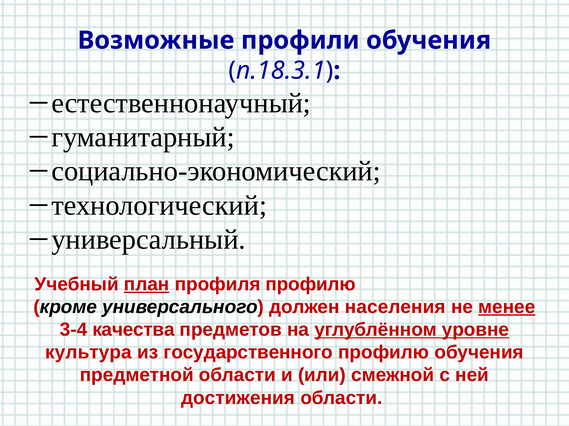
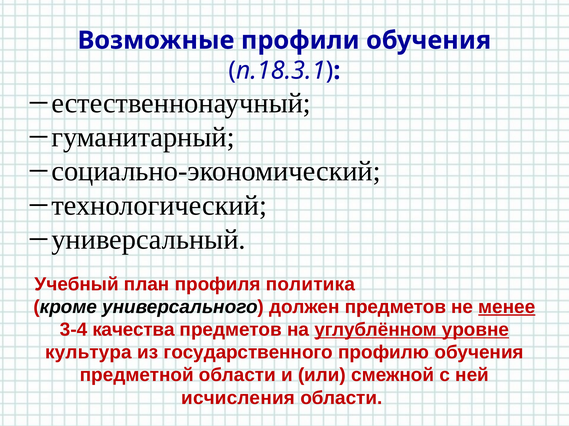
план underline: present -> none
профиля профилю: профилю -> политика
должен населения: населения -> предметов
достижения: достижения -> исчисления
